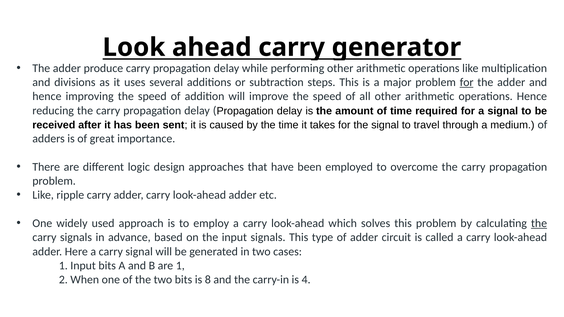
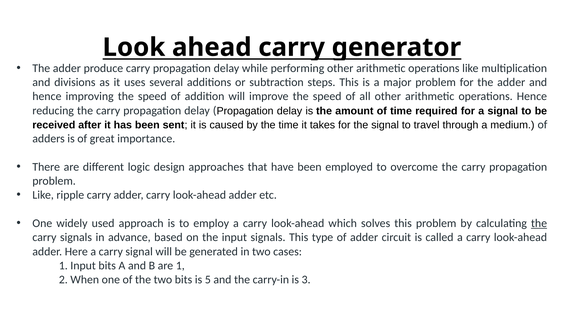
for at (467, 82) underline: present -> none
8: 8 -> 5
4: 4 -> 3
